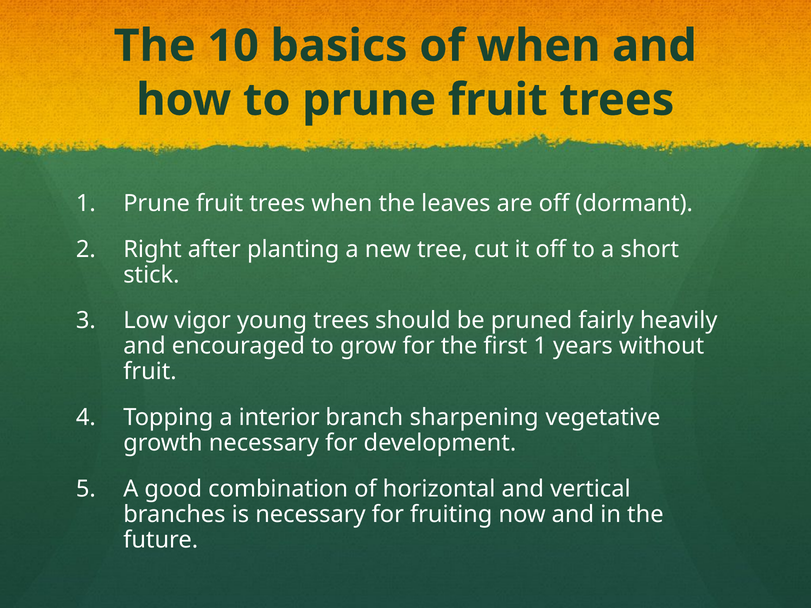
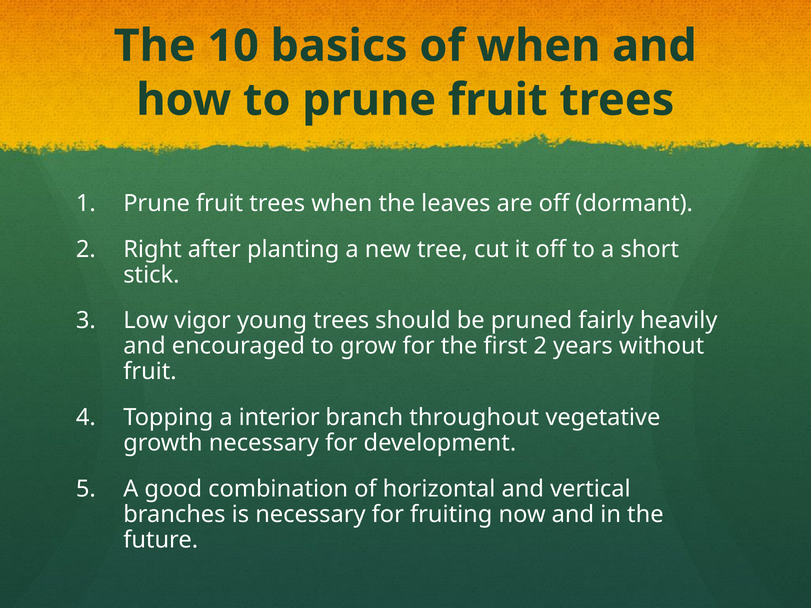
first 1: 1 -> 2
sharpening: sharpening -> throughout
